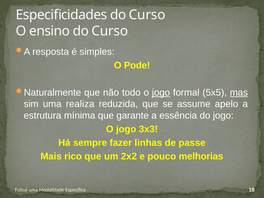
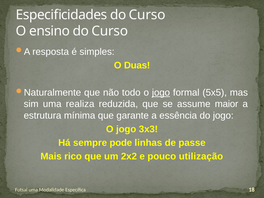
Pode: Pode -> Duas
mas underline: present -> none
apelo: apelo -> maior
fazer: fazer -> pode
melhorias: melhorias -> utilização
